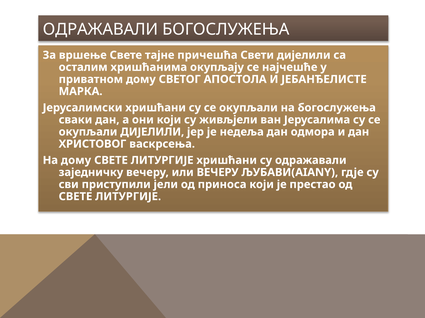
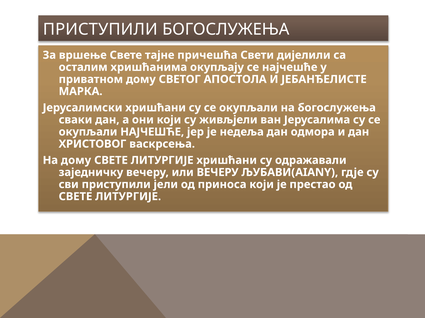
ОДРАЖАВАЛИ at (100, 29): ОДРАЖАВАЛИ -> ПРИСТУПИЛИ
окупљали ДИЈЕЛИЛИ: ДИЈЕЛИЛИ -> НАЈЧЕШЋЕ
